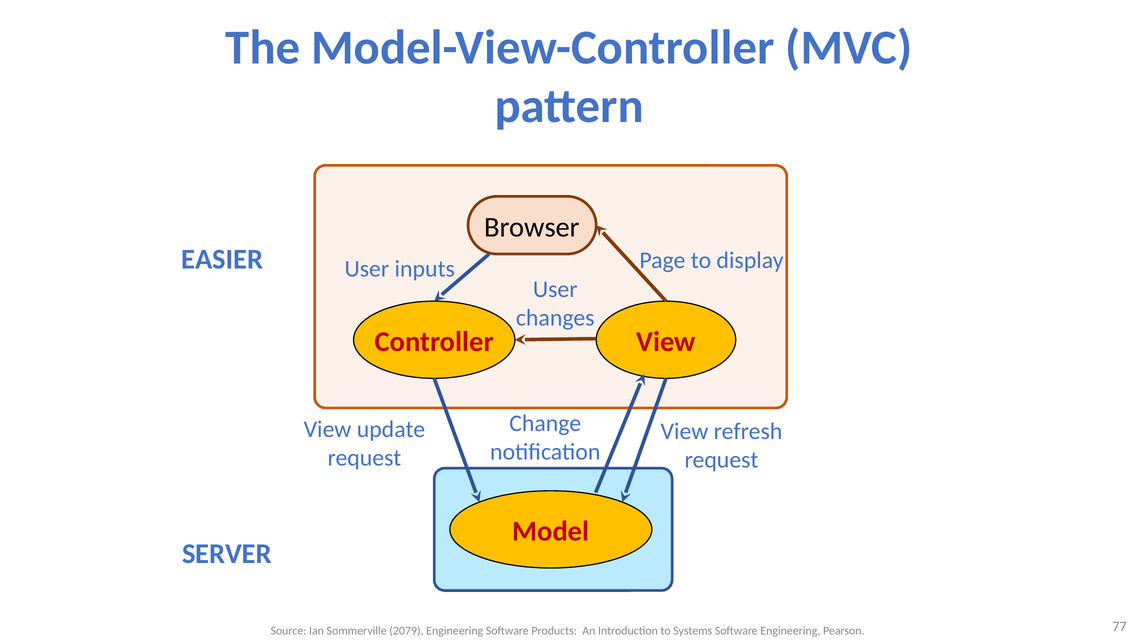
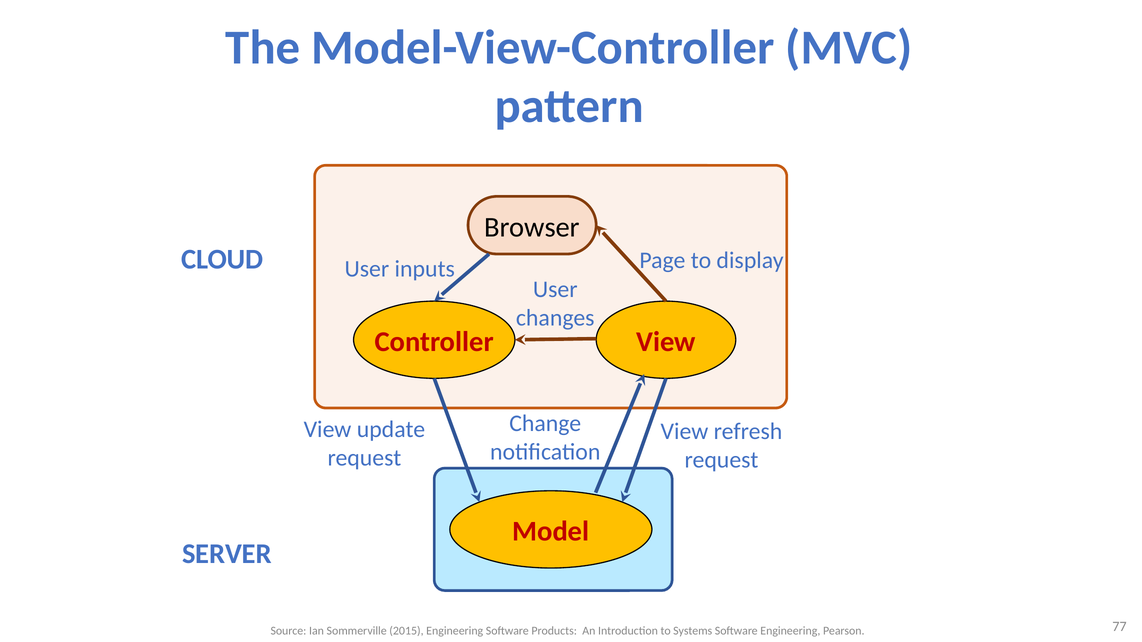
EASIER: EASIER -> CLOUD
2079: 2079 -> 2015
